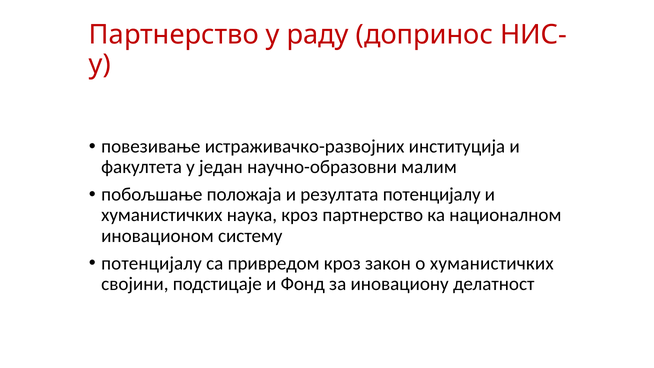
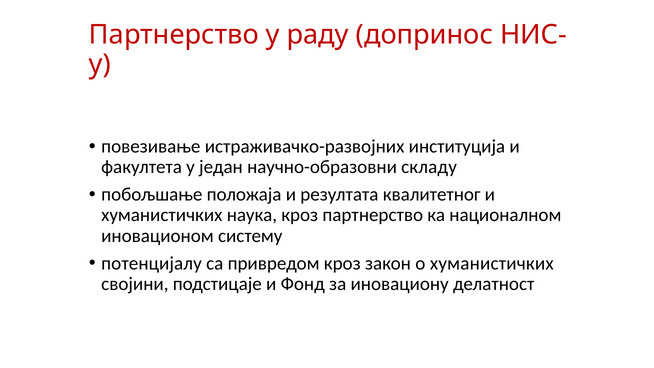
малим: малим -> складу
резултата потенцијалу: потенцијалу -> квалитетног
